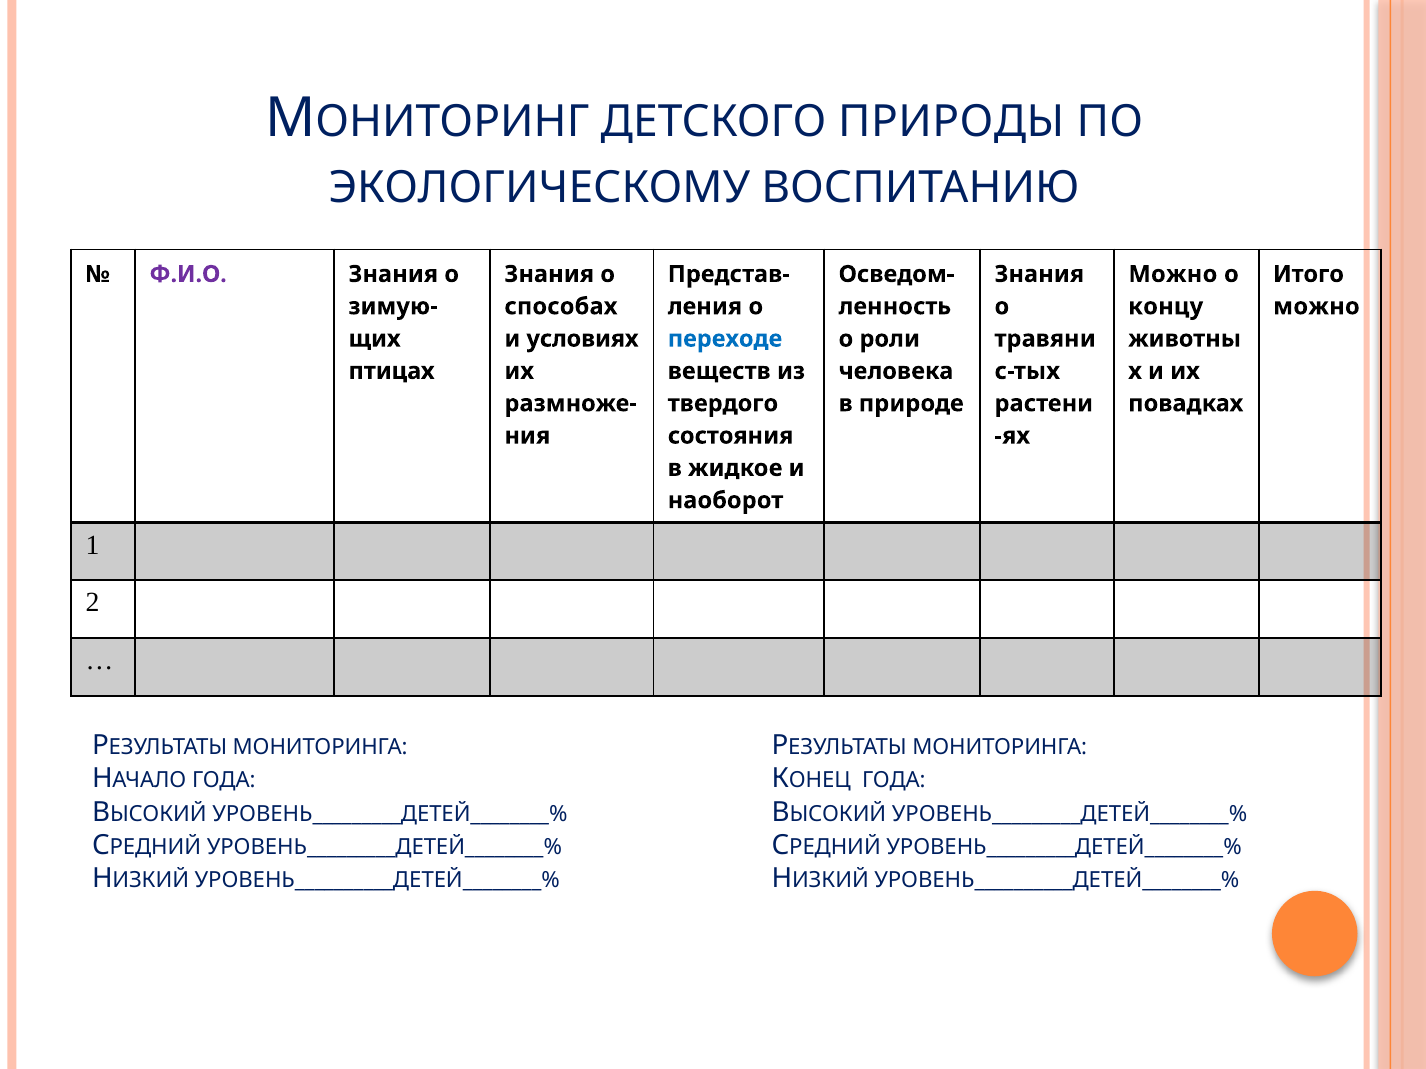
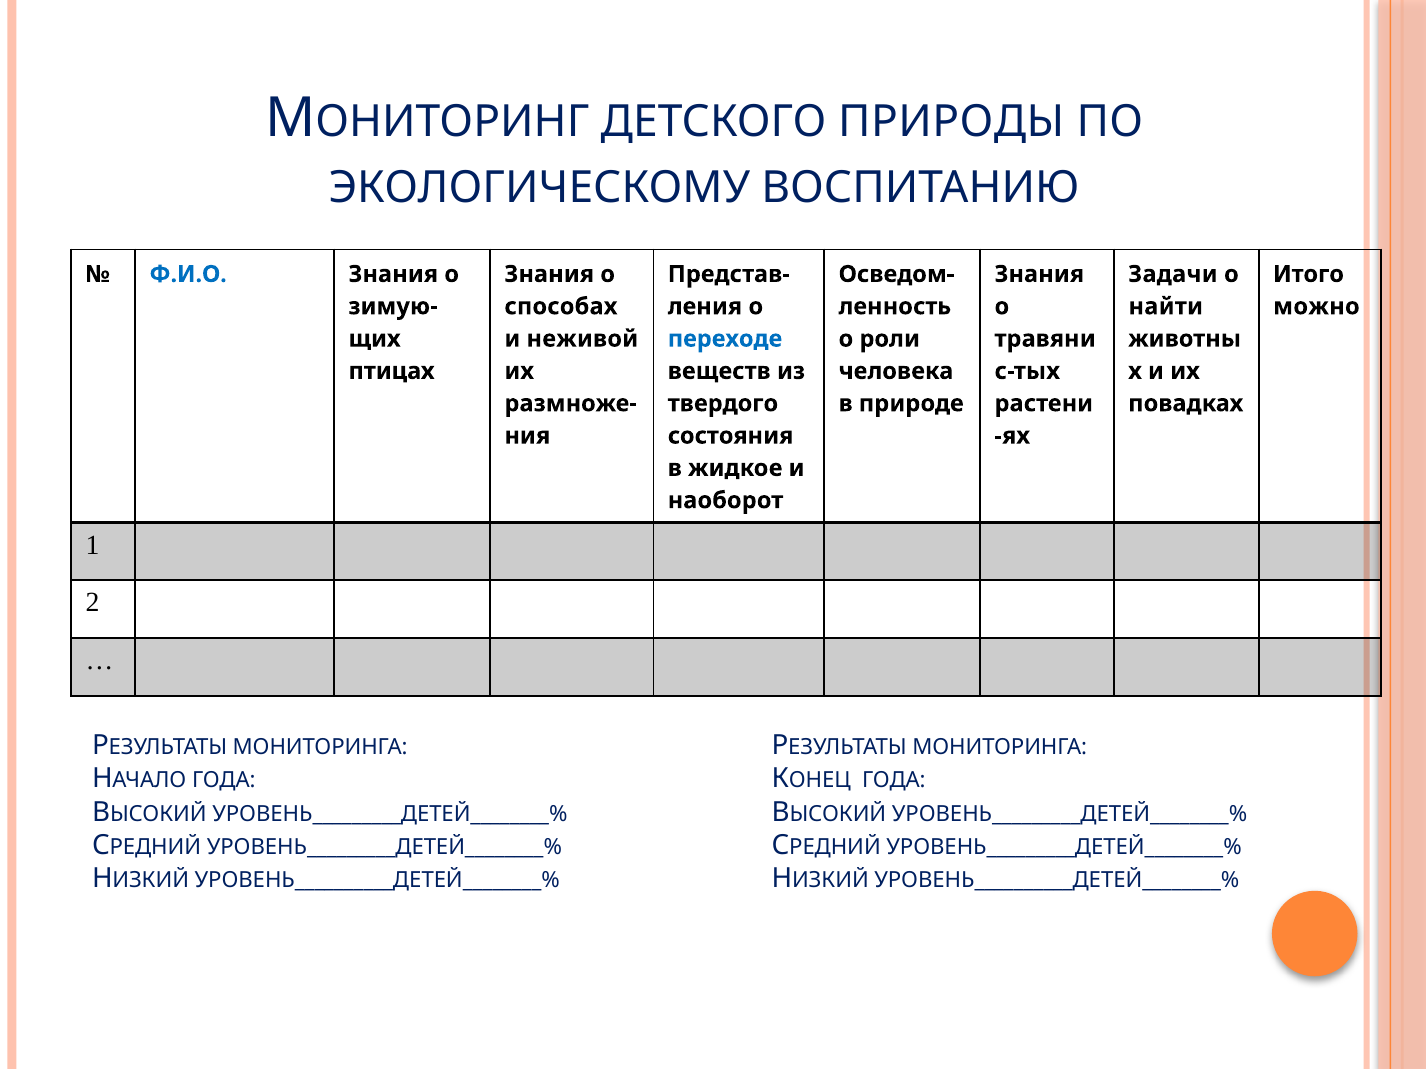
Ф.И.О colour: purple -> blue
Можно at (1173, 274): Можно -> Задачи
концу: концу -> найти
условиях: условиях -> неживой
